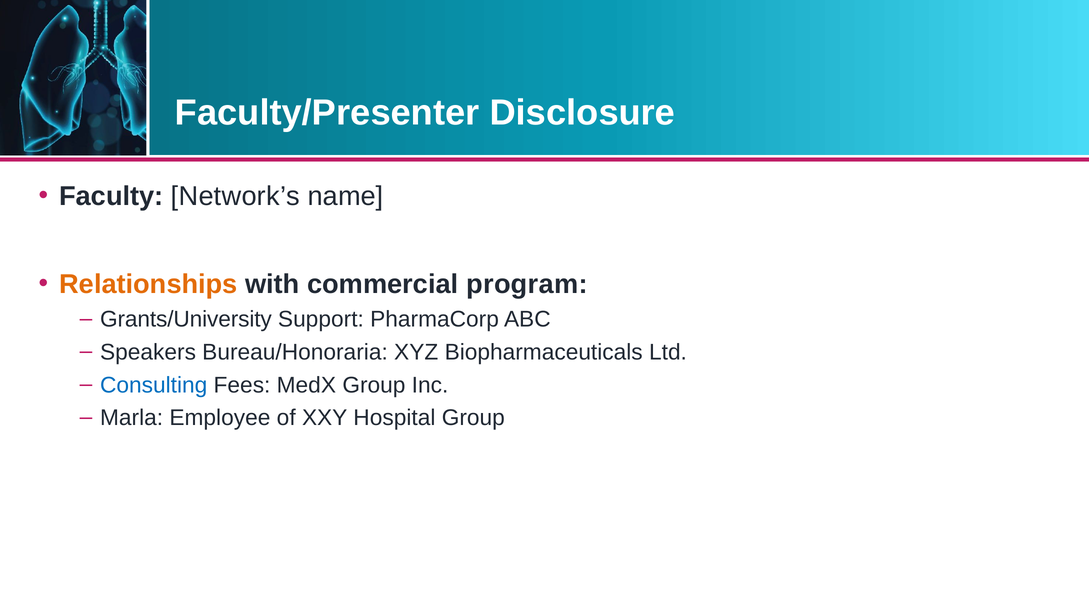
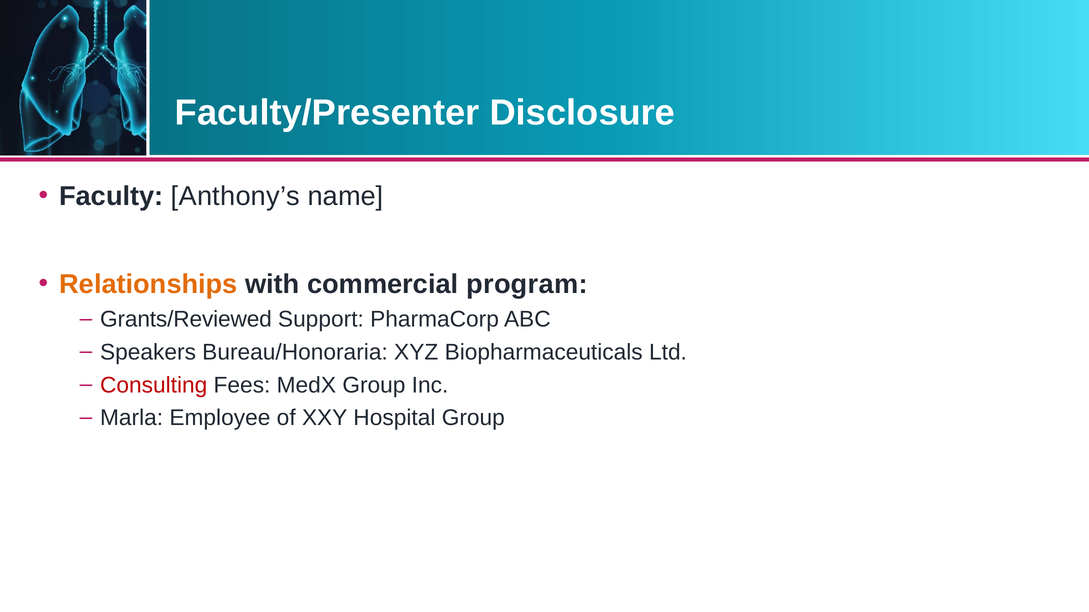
Network’s: Network’s -> Anthony’s
Grants/University: Grants/University -> Grants/Reviewed
Consulting colour: blue -> red
